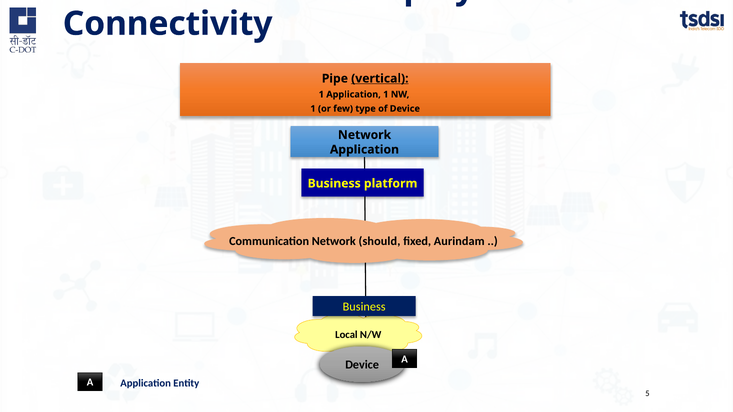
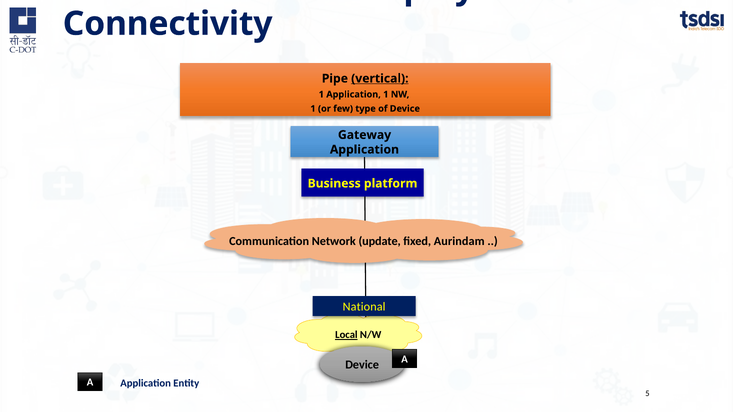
Network at (365, 135): Network -> Gateway
should: should -> update
Business at (364, 307): Business -> National
Local underline: none -> present
